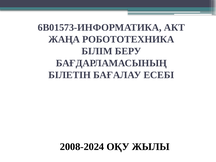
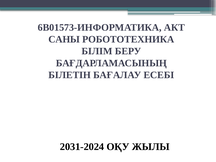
ЖАҢА: ЖАҢА -> САНЫ
2008-2024: 2008-2024 -> 2031-2024
